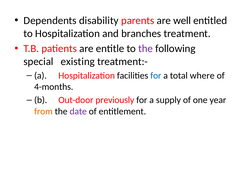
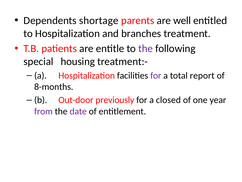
disability: disability -> shortage
existing: existing -> housing
for at (156, 75) colour: blue -> purple
where: where -> report
4-months: 4-months -> 8-months
supply: supply -> closed
from colour: orange -> purple
